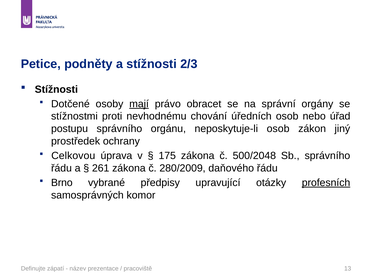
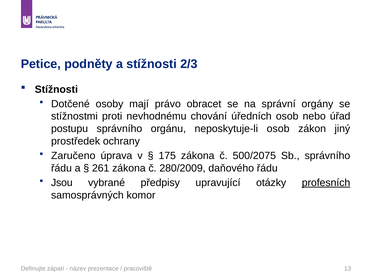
mají underline: present -> none
Celkovou: Celkovou -> Zaručeno
500/2048: 500/2048 -> 500/2075
Brno: Brno -> Jsou
